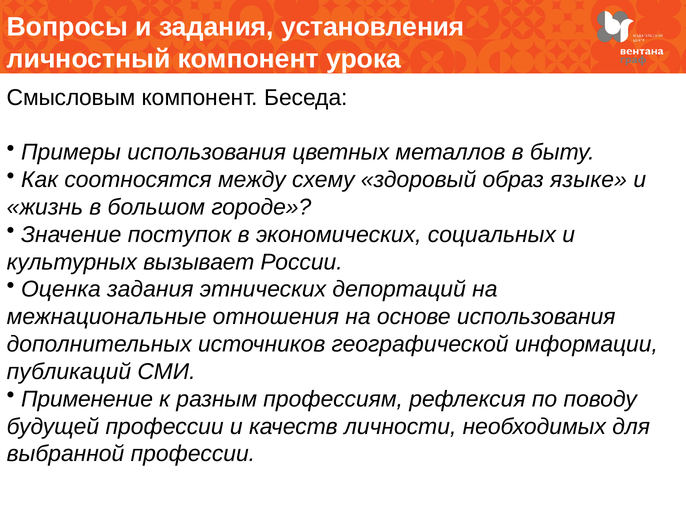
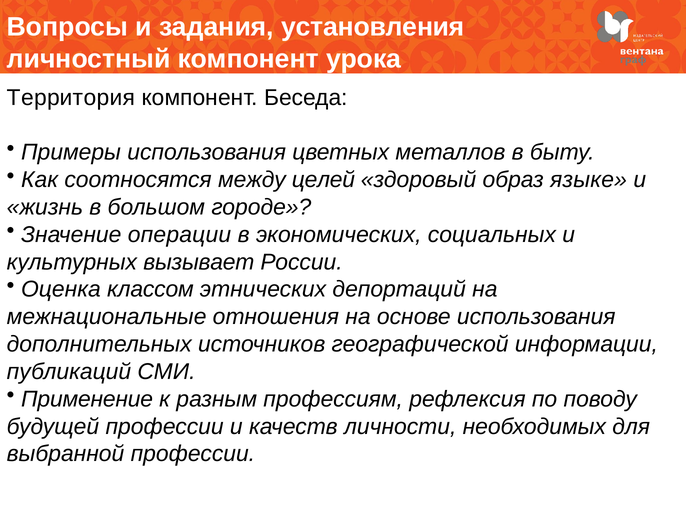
Смысловым: Смысловым -> Территория
схему: схему -> целей
поступок: поступок -> операции
Оценка задания: задания -> классом
